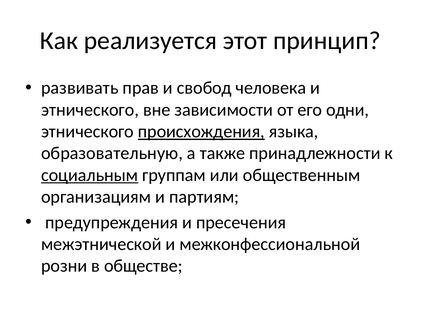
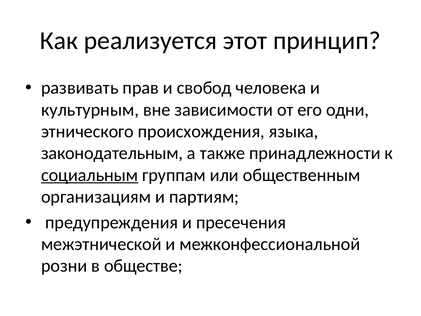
этнического at (90, 110): этнического -> культурным
происхождения underline: present -> none
образовательную: образовательную -> законодательным
